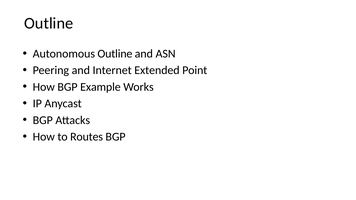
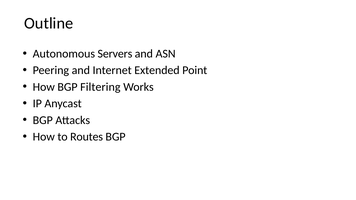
Autonomous Outline: Outline -> Servers
Example: Example -> Filtering
